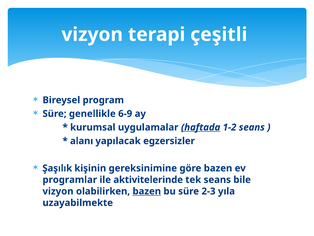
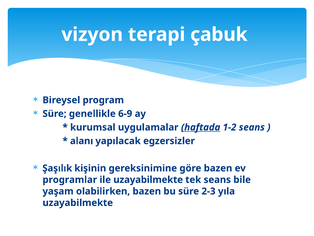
çeşitli: çeşitli -> çabuk
ile aktivitelerinde: aktivitelerinde -> uzayabilmekte
vizyon at (58, 191): vizyon -> yaşam
bazen at (147, 191) underline: present -> none
